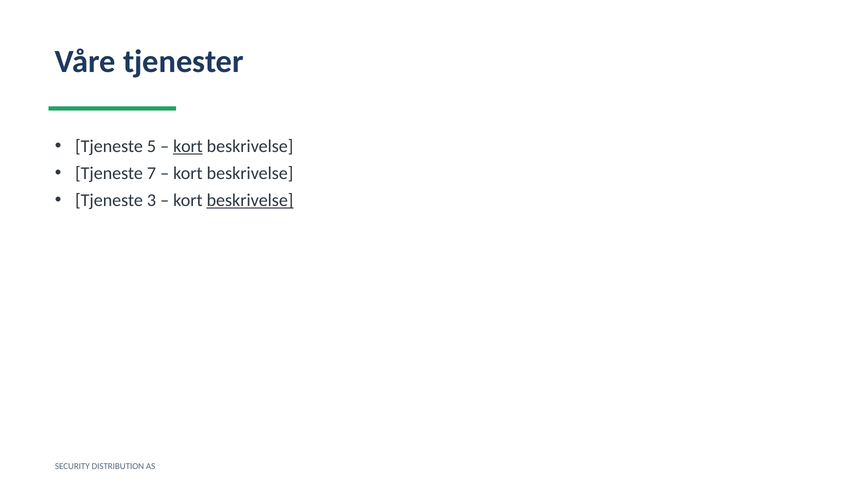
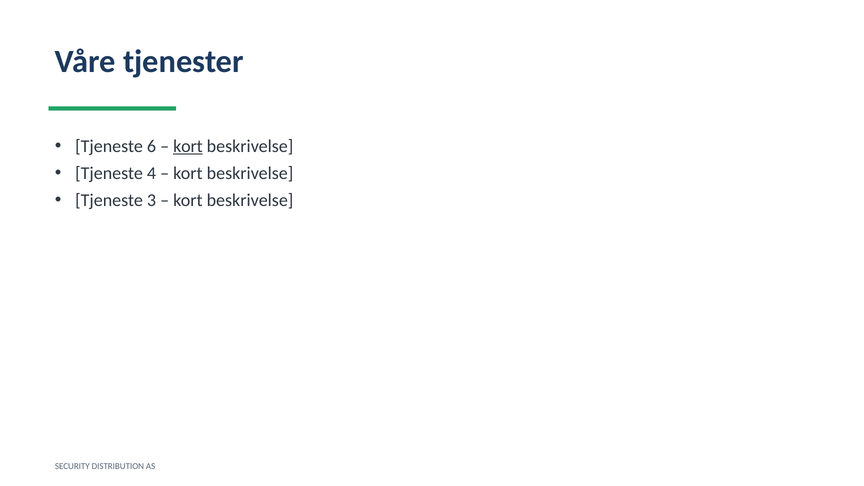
5: 5 -> 6
7: 7 -> 4
beskrivelse at (250, 200) underline: present -> none
